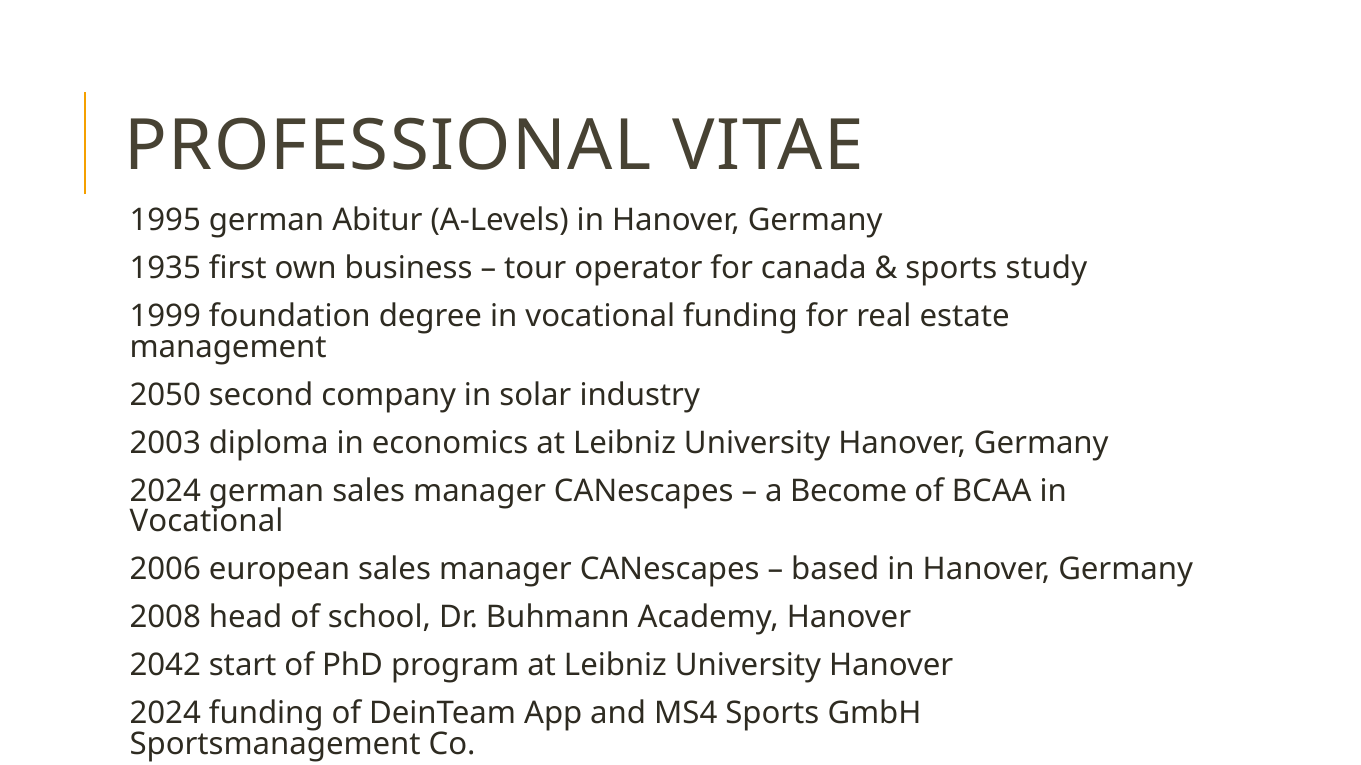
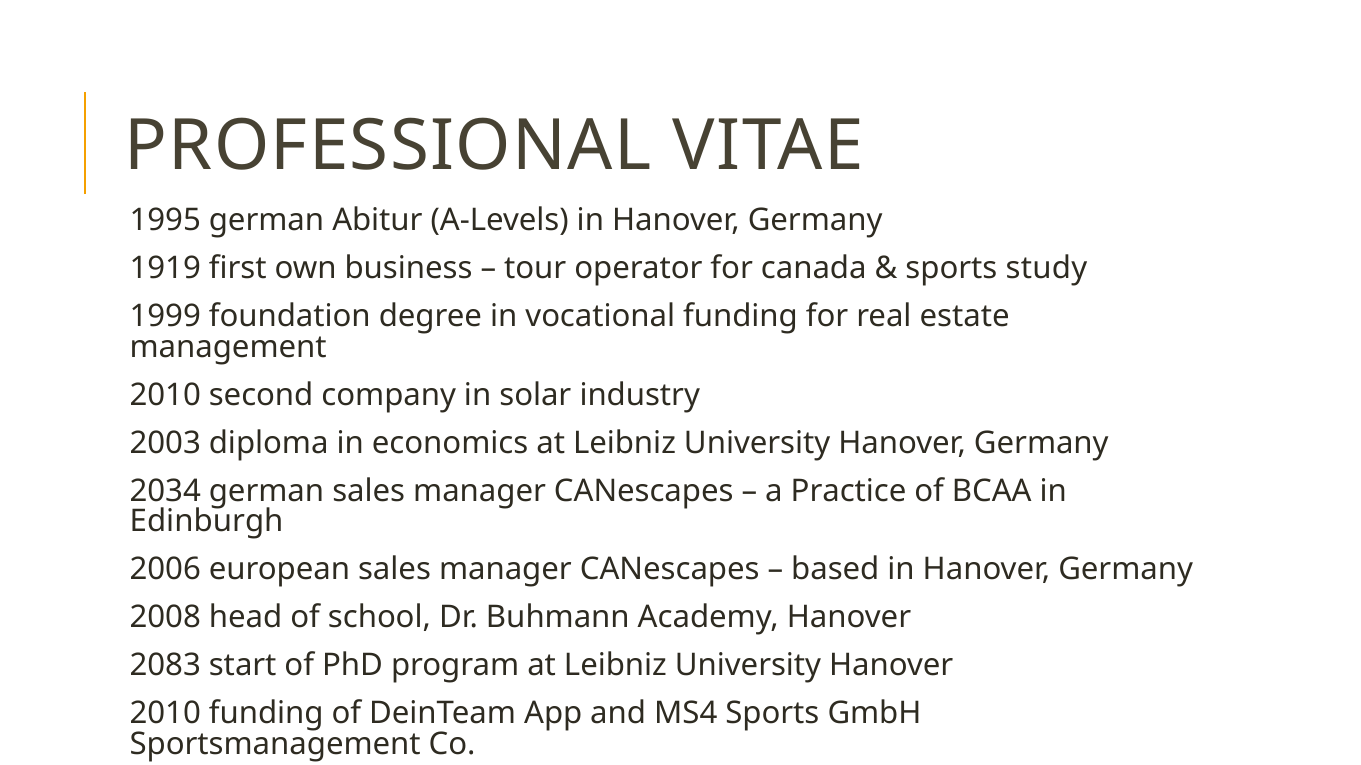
1935: 1935 -> 1919
2050 at (165, 395): 2050 -> 2010
2024 at (165, 491): 2024 -> 2034
Become: Become -> Practice
Vocational at (207, 522): Vocational -> Edinburgh
2042: 2042 -> 2083
2024 at (165, 714): 2024 -> 2010
